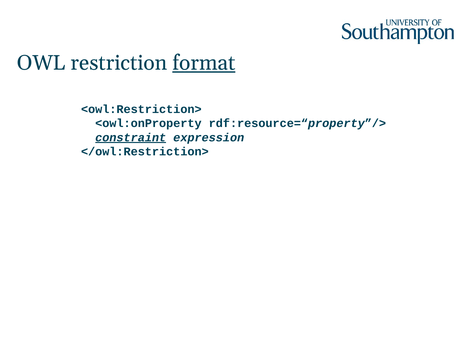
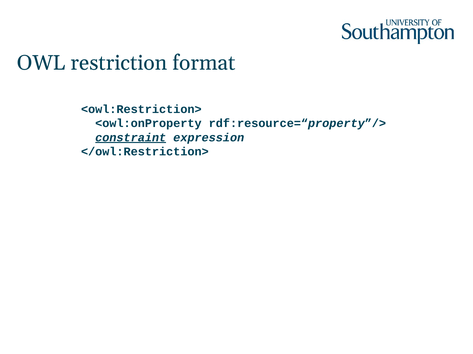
format underline: present -> none
